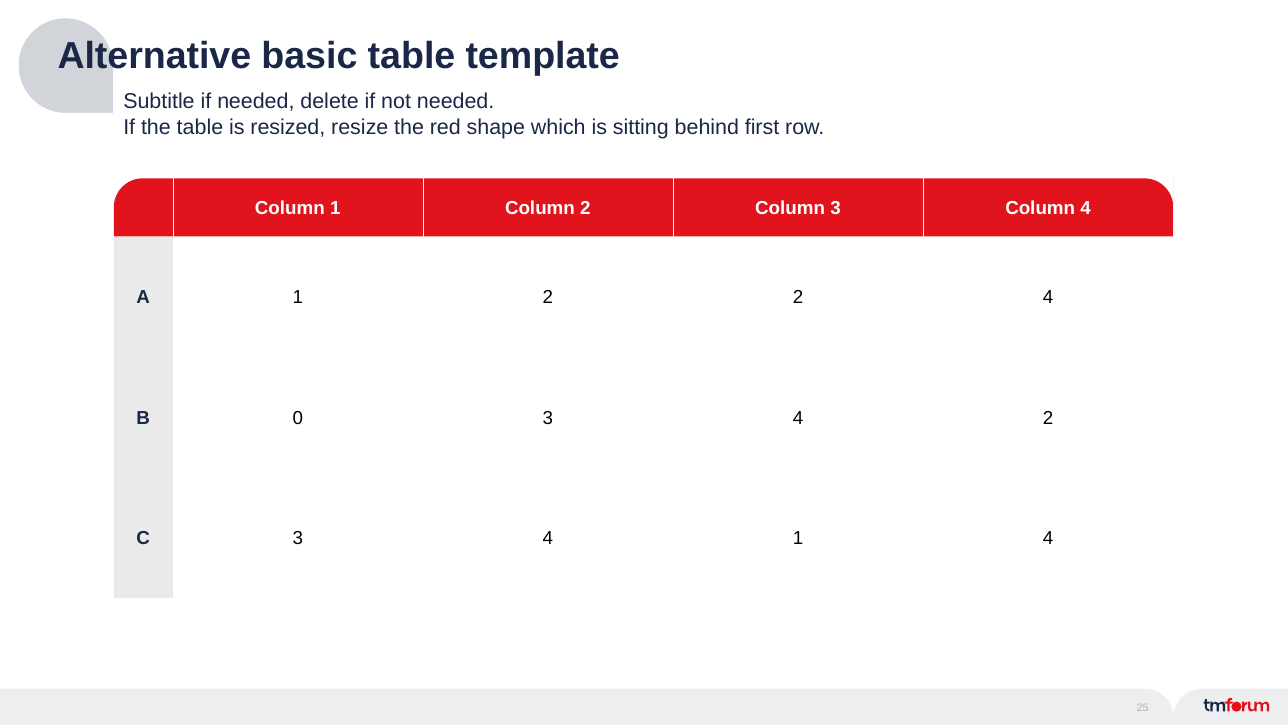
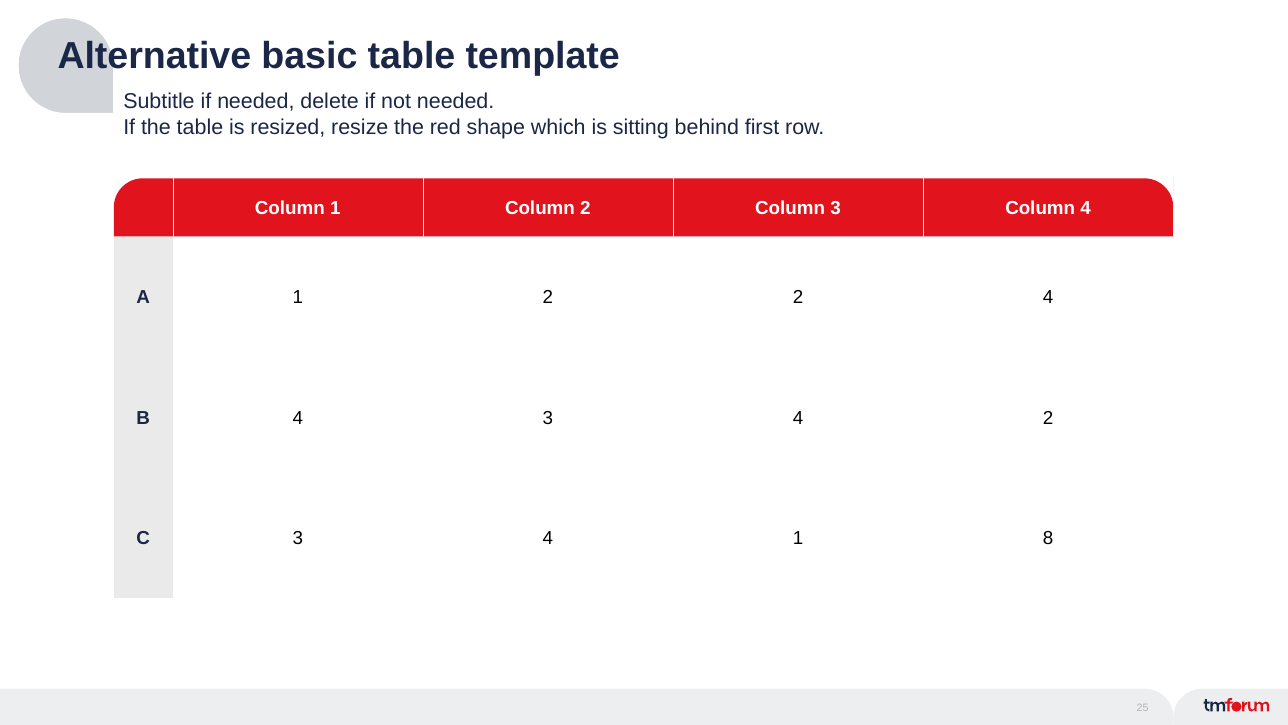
B 0: 0 -> 4
1 4: 4 -> 8
